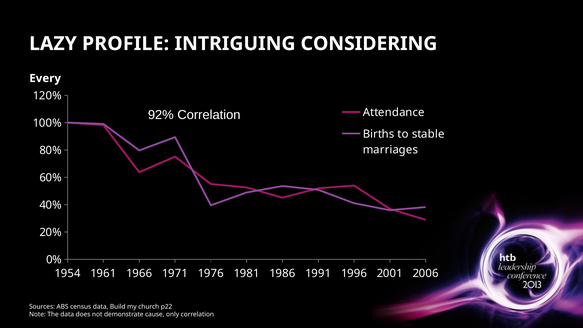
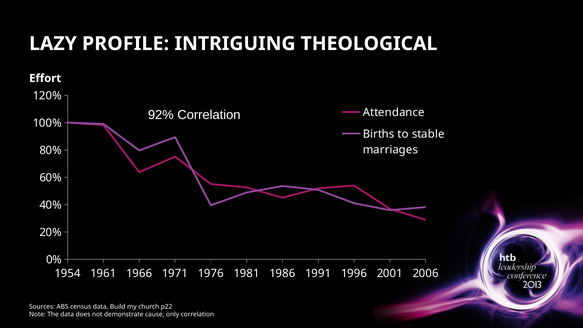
CONSIDERING: CONSIDERING -> THEOLOGICAL
Every: Every -> Effort
